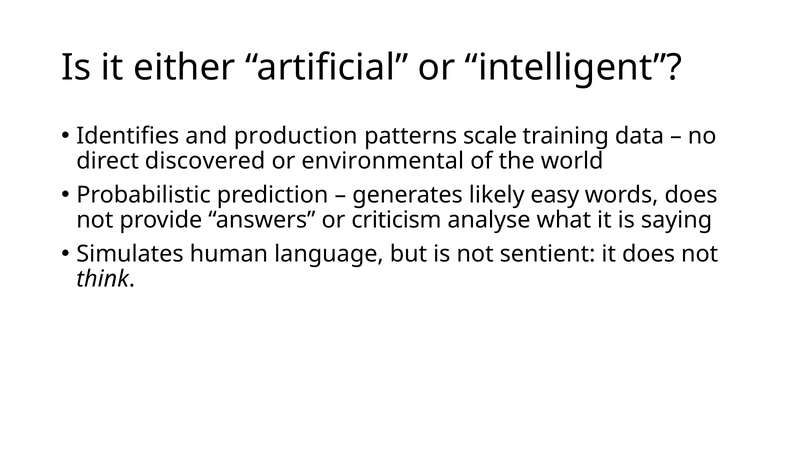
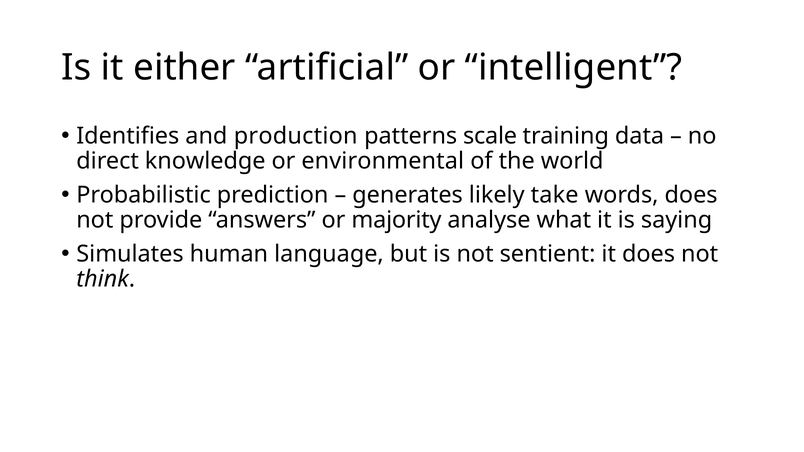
discovered: discovered -> knowledge
easy: easy -> take
criticism: criticism -> majority
